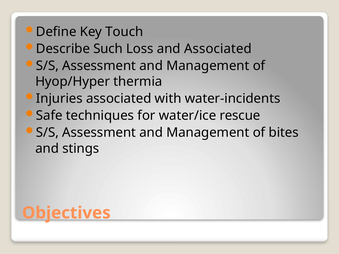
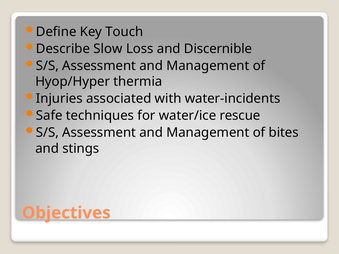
Such: Such -> Slow
and Associated: Associated -> Discernible
